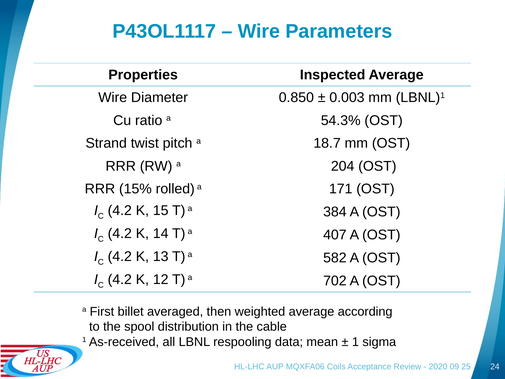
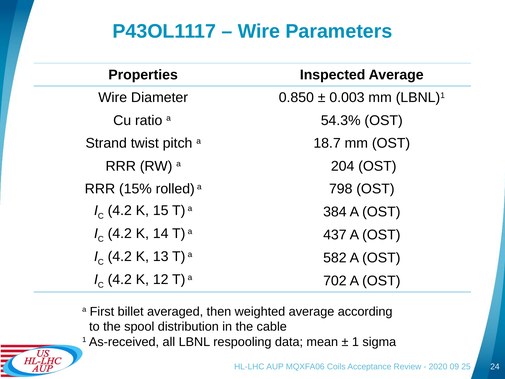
171: 171 -> 798
407: 407 -> 437
